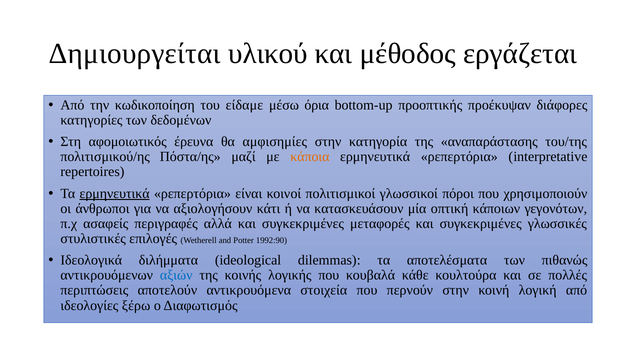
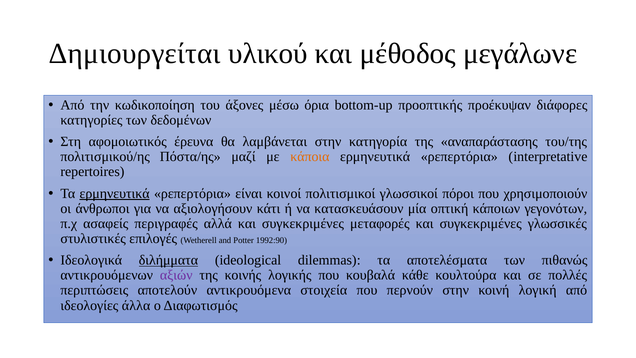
εργάζεται: εργάζεται -> μεγάλωνε
είδαμε: είδαμε -> άξονες
αμφισημίες: αμφισημίες -> λαμβάνεται
διλήμματα underline: none -> present
αξιών colour: blue -> purple
ξέρω: ξέρω -> άλλα
